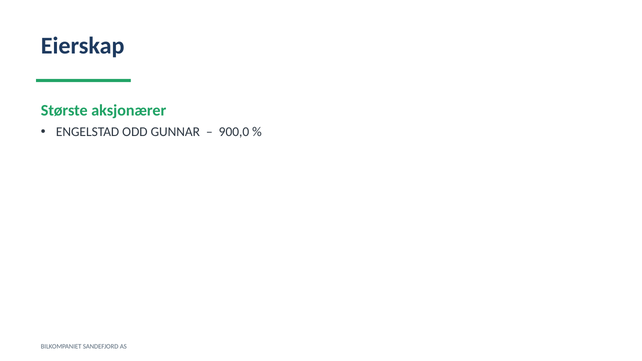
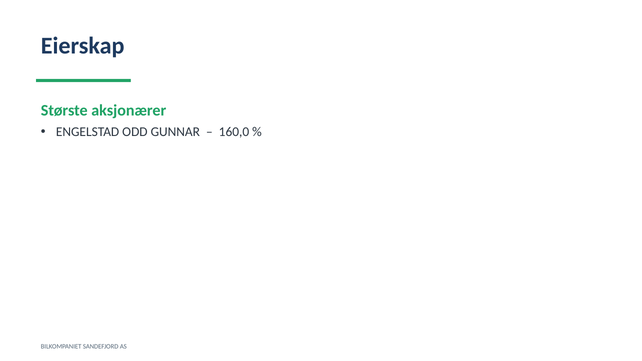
900,0: 900,0 -> 160,0
